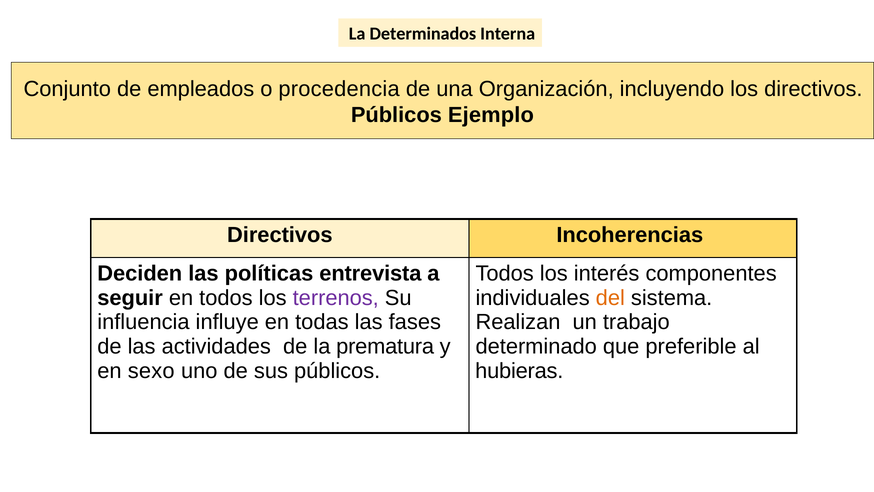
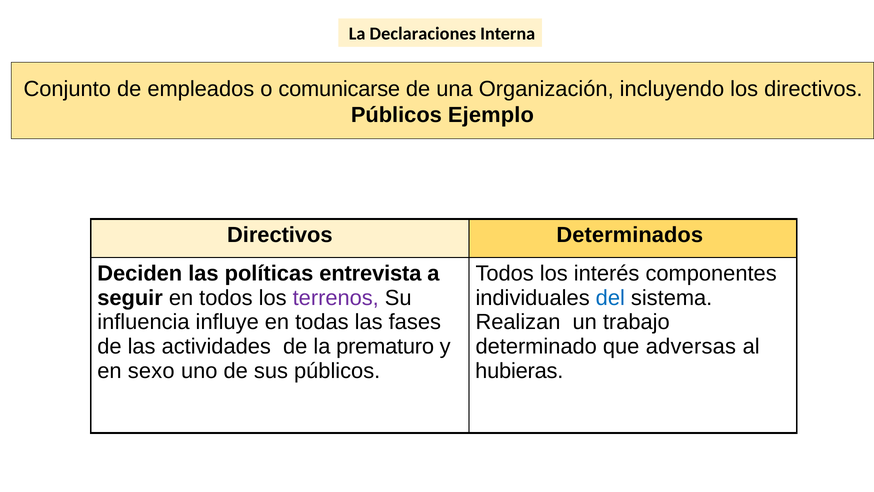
Determinados: Determinados -> Declaraciones
procedencia: procedencia -> comunicarse
Incoherencias: Incoherencias -> Determinados
del colour: orange -> blue
prematura: prematura -> prematuro
preferible: preferible -> adversas
